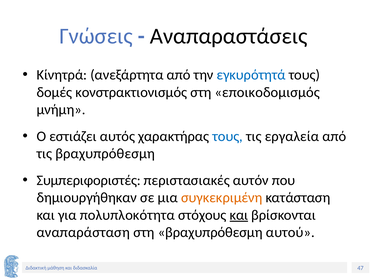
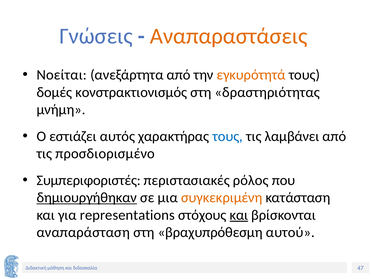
Αναπαραστάσεις colour: black -> orange
Κίνητρά: Κίνητρά -> Νοείται
εγκυρότητά colour: blue -> orange
εποικοδομισμός: εποικοδομισμός -> δραστηριότητας
εργαλεία: εργαλεία -> λαμβάνει
τις βραχυπρόθεσμη: βραχυπρόθεσμη -> προσδιορισμένο
αυτόν: αυτόν -> ρόλος
δημιουργήθηκαν underline: none -> present
πολυπλοκότητα: πολυπλοκότητα -> representations
